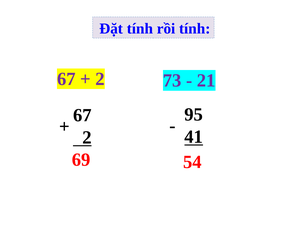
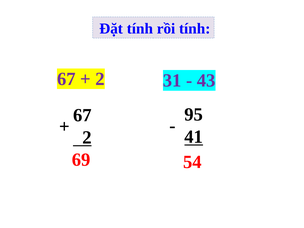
73: 73 -> 31
21: 21 -> 43
